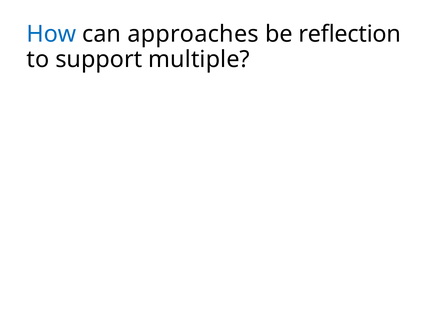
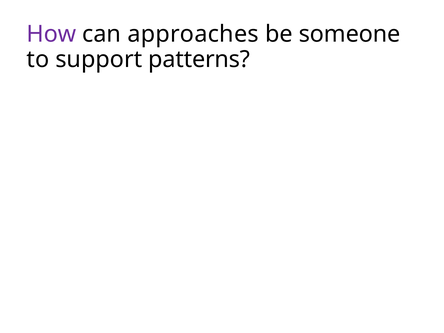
How colour: blue -> purple
reflection: reflection -> someone
multiple: multiple -> patterns
